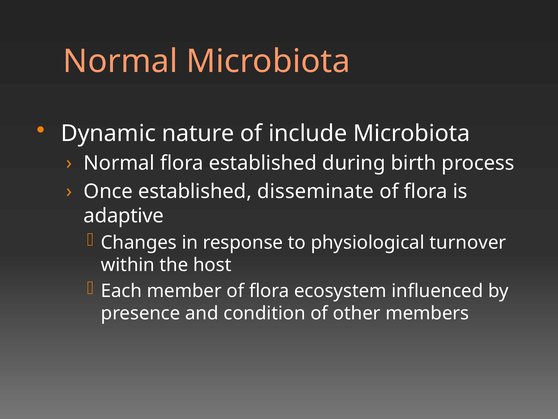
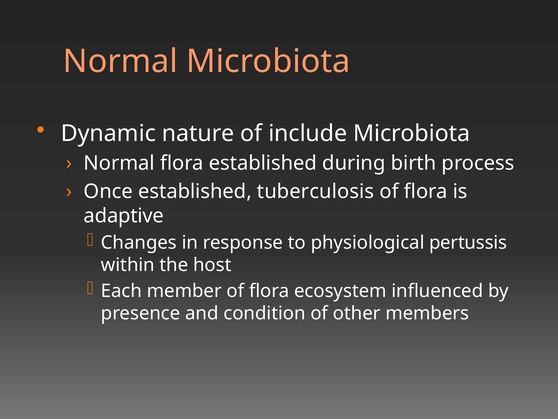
disseminate: disseminate -> tuberculosis
turnover: turnover -> pertussis
